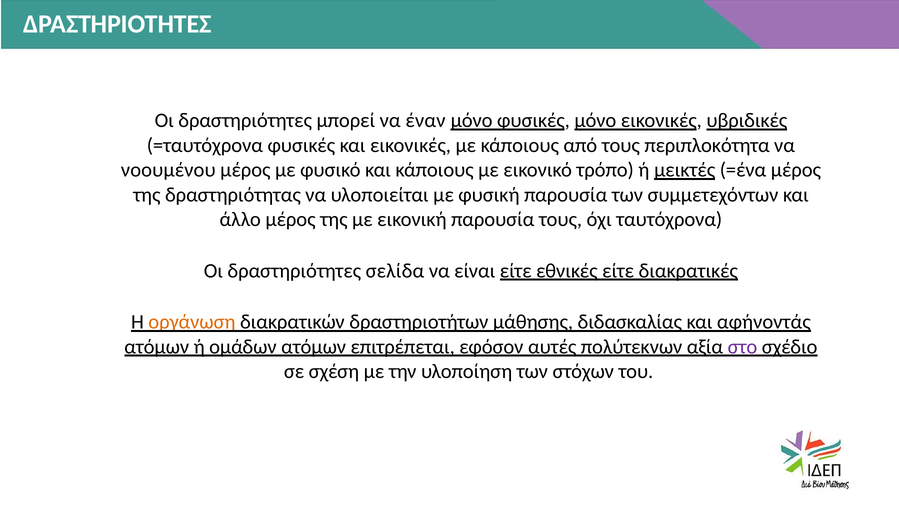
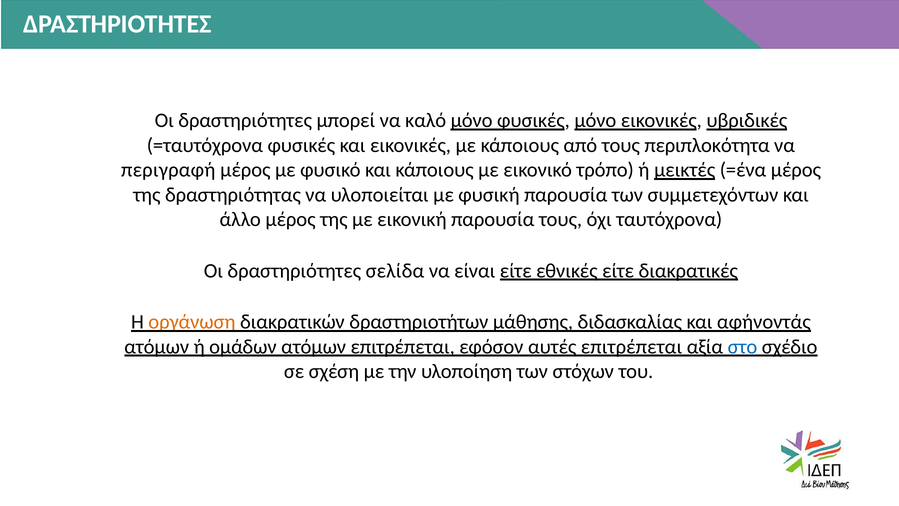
έναν: έναν -> καλό
νοουμένου: νοουμένου -> περιγραφή
αυτές πολύτεκνων: πολύτεκνων -> επιτρέπεται
στο colour: purple -> blue
